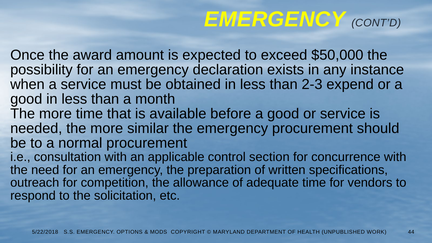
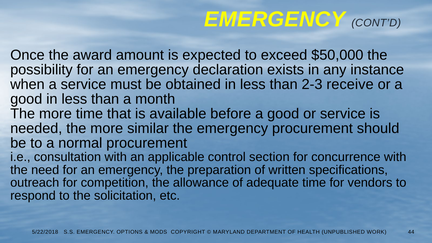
expend: expend -> receive
